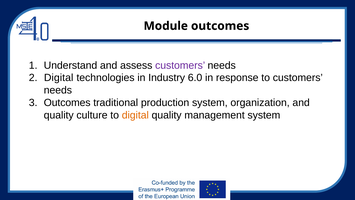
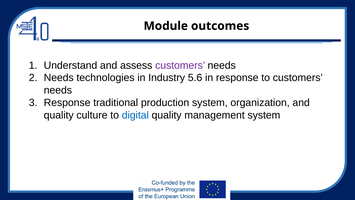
Digital at (59, 78): Digital -> Needs
6.0: 6.0 -> 5.6
Outcomes at (67, 103): Outcomes -> Response
digital at (135, 115) colour: orange -> blue
